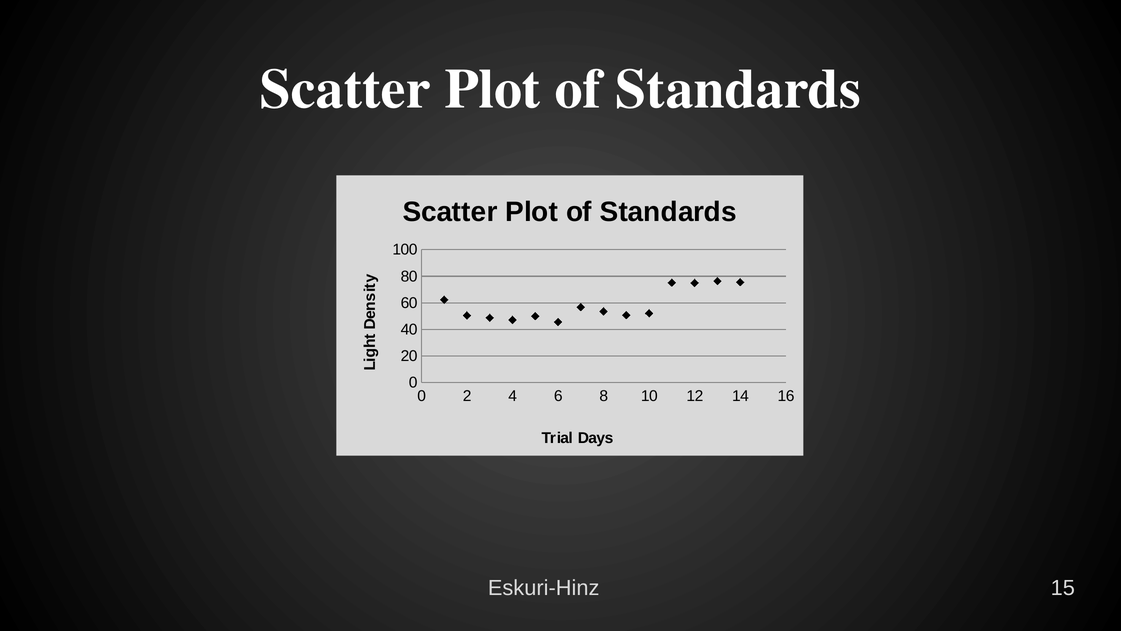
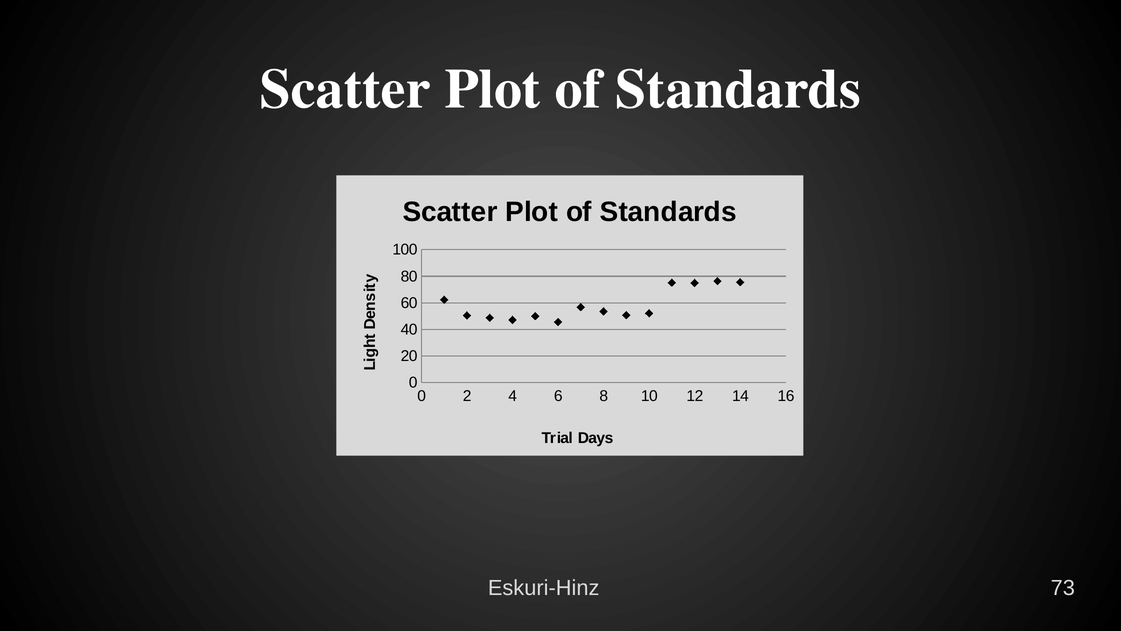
15: 15 -> 73
